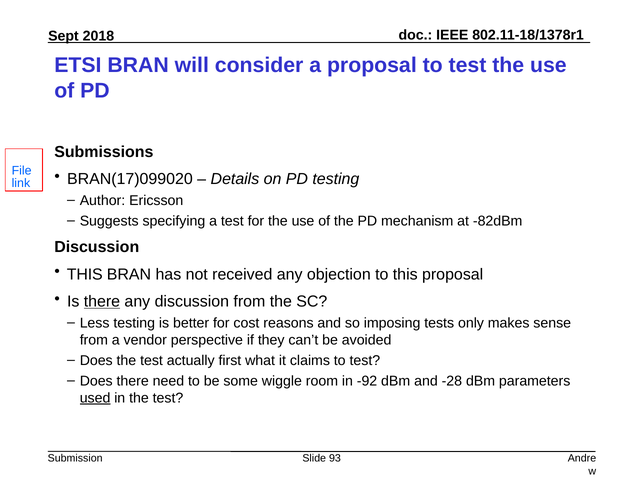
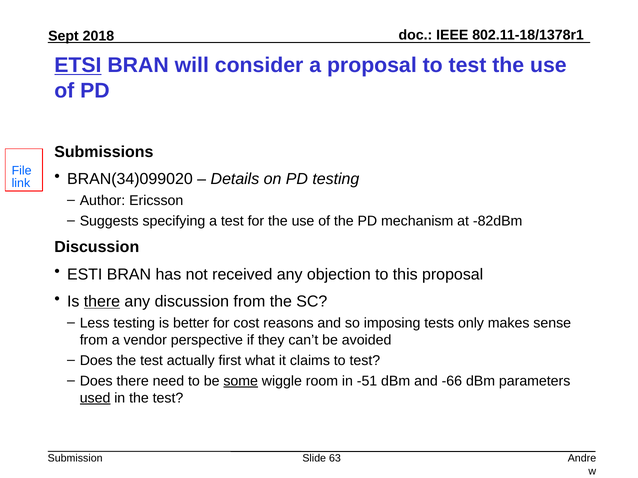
ETSI underline: none -> present
BRAN(17)099020: BRAN(17)099020 -> BRAN(34)099020
THIS at (85, 275): THIS -> ESTI
some underline: none -> present
-92: -92 -> -51
-28: -28 -> -66
93: 93 -> 63
